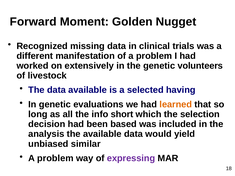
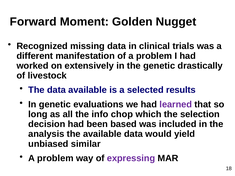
volunteers: volunteers -> drastically
having: having -> results
learned colour: orange -> purple
short: short -> chop
